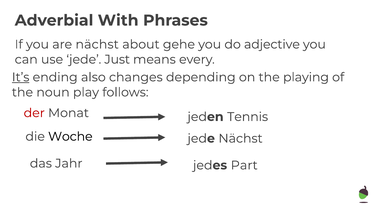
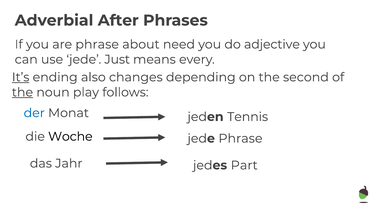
With: With -> After
are nächst: nächst -> phrase
gehe: gehe -> need
playing: playing -> second
the at (22, 92) underline: none -> present
der colour: red -> blue
jede Nächst: Nächst -> Phrase
